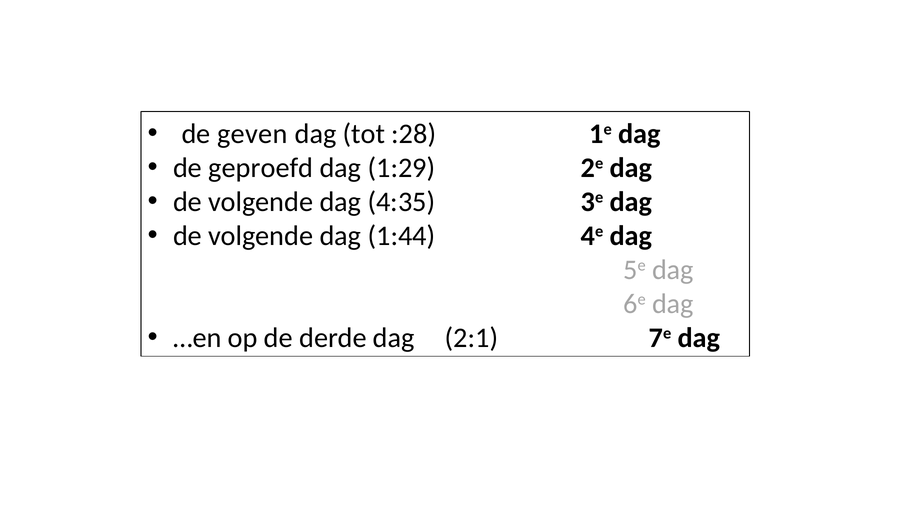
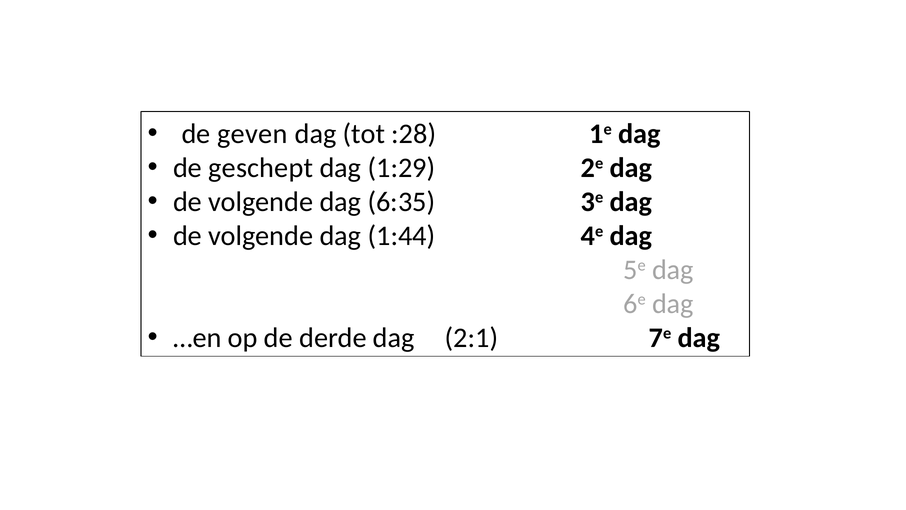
geproefd: geproefd -> geschept
4:35: 4:35 -> 6:35
